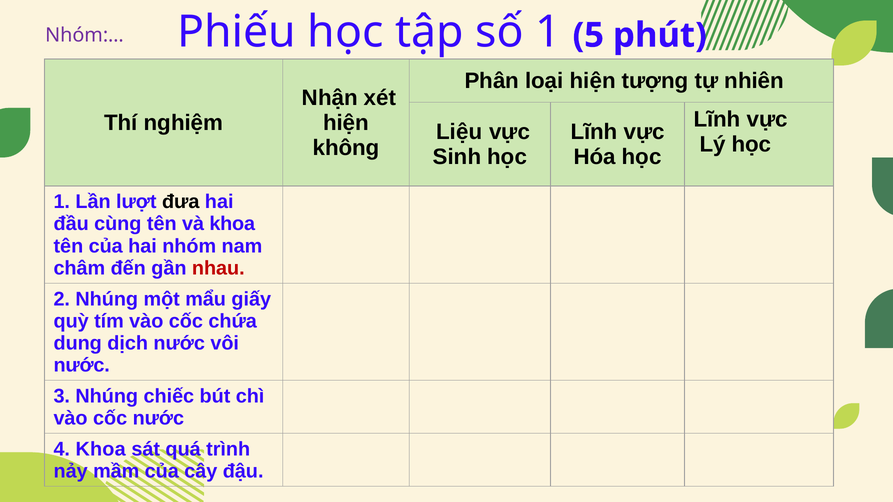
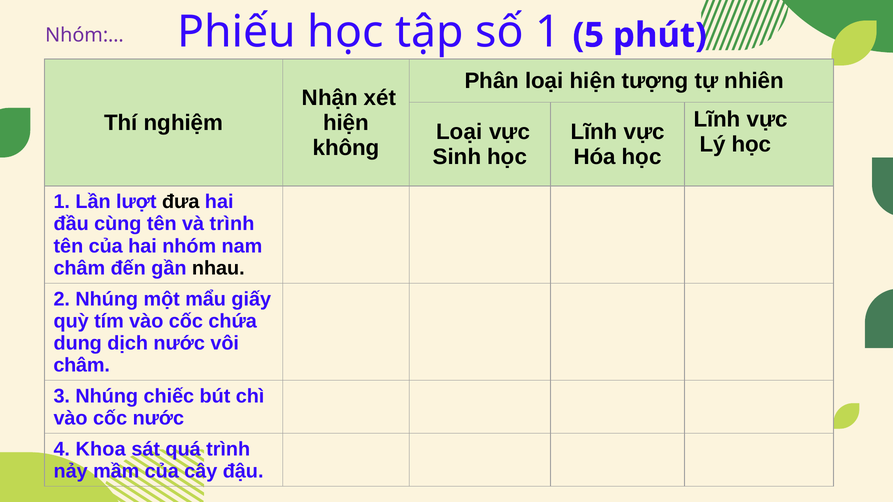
Liệu at (459, 132): Liệu -> Loại
và khoa: khoa -> trình
nhau colour: red -> black
nước at (82, 365): nước -> châm
